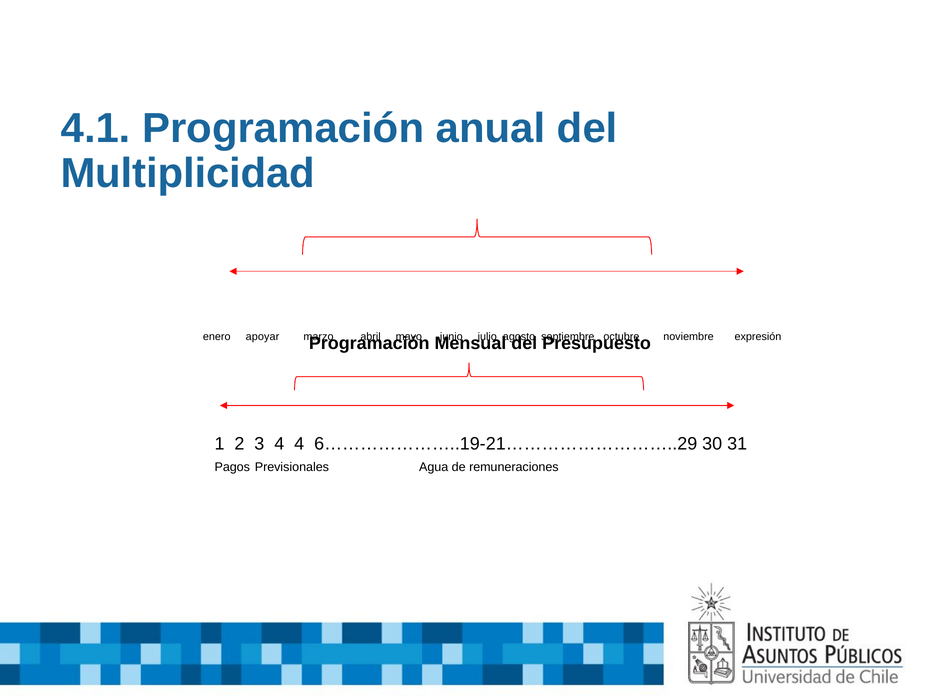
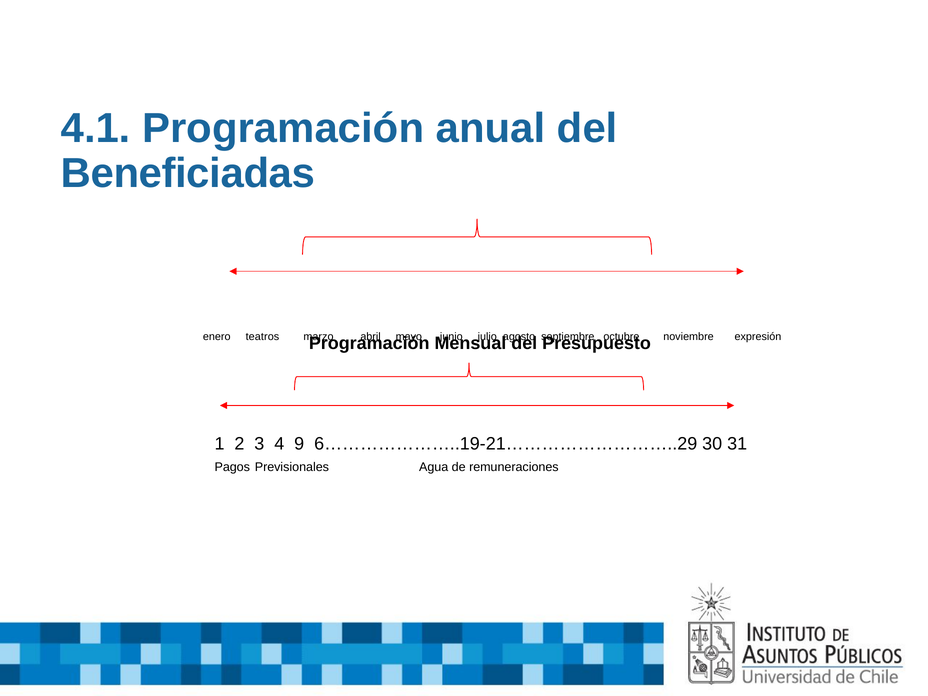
Multiplicidad: Multiplicidad -> Beneficiadas
apoyar: apoyar -> teatros
4 4: 4 -> 9
